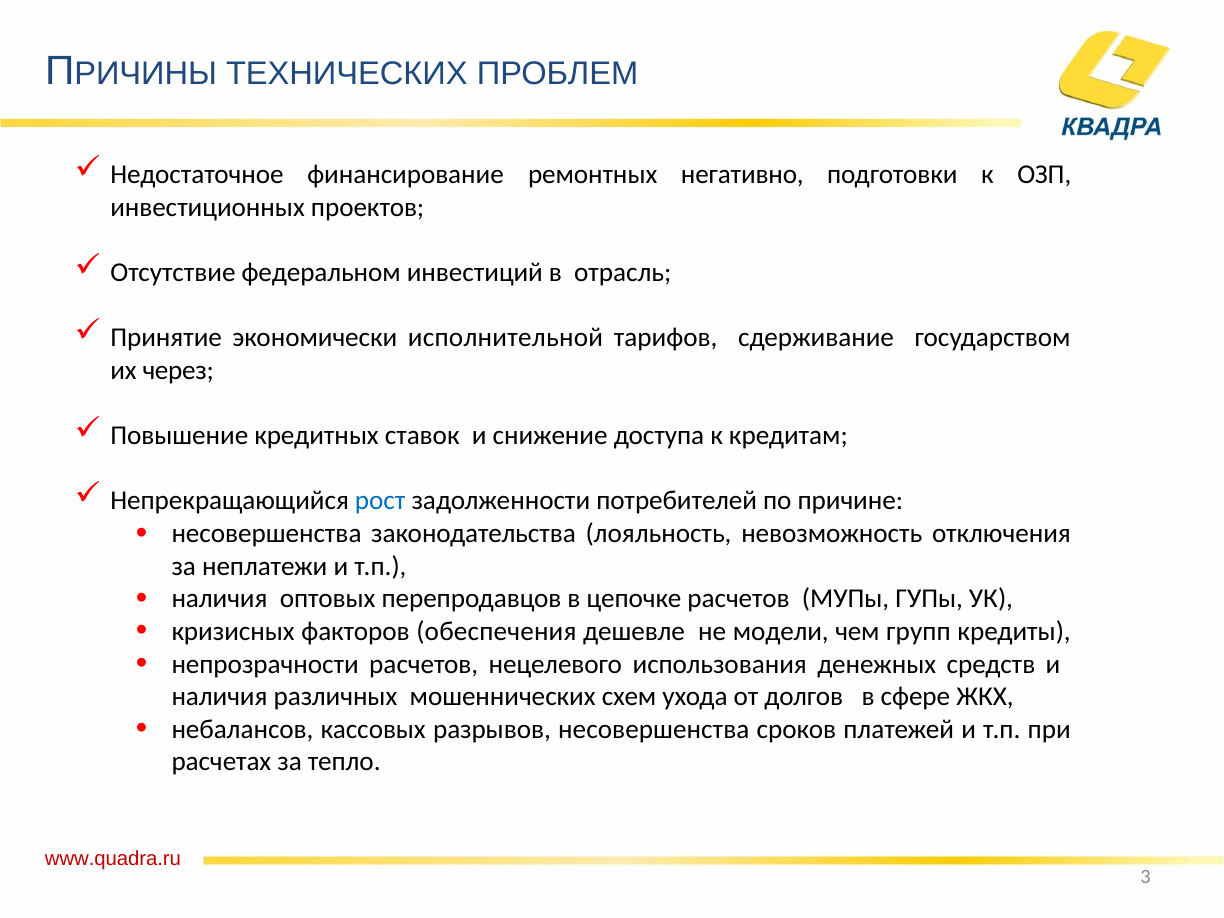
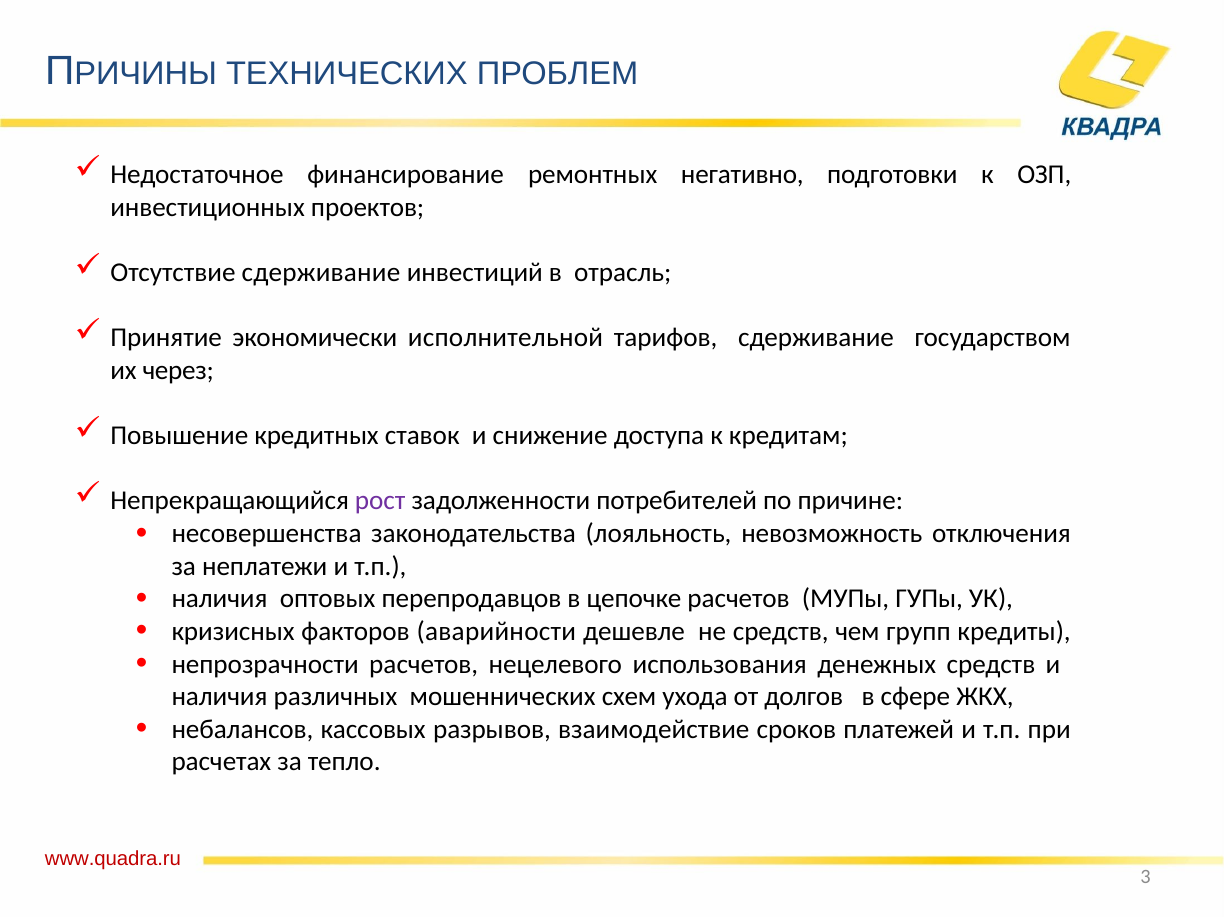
Отсутствие федеральном: федеральном -> сдерживание
рост colour: blue -> purple
обеспечения: обеспечения -> аварийности
не модели: модели -> средств
разрывов несовершенства: несовершенства -> взаимодействие
